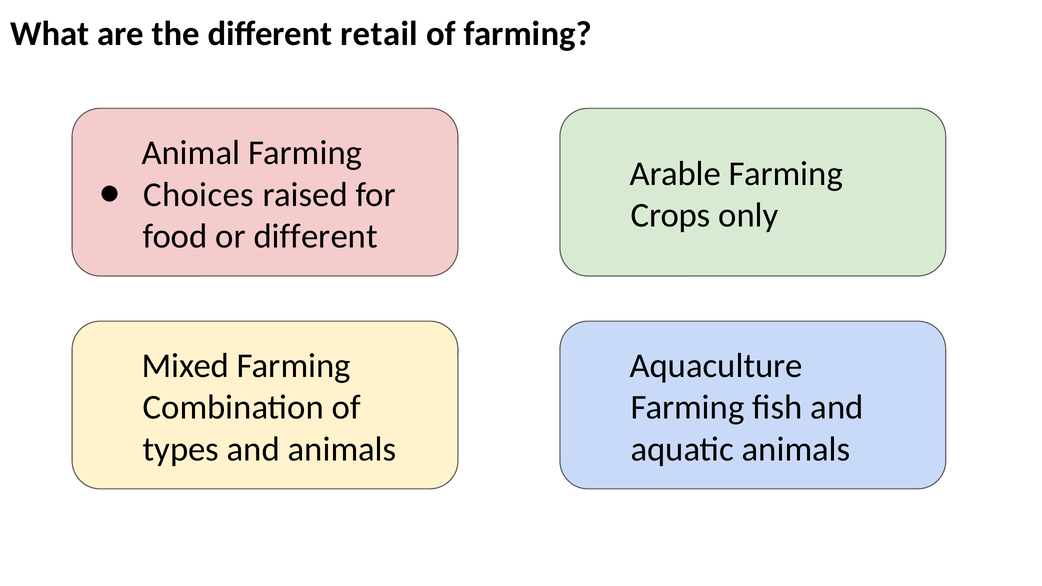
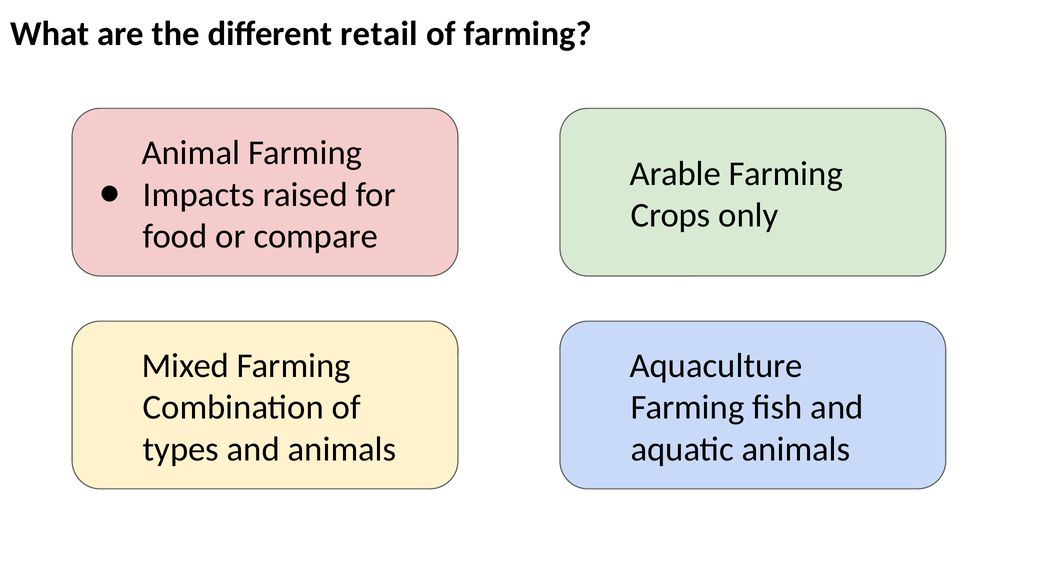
Choices: Choices -> Impacts
or different: different -> compare
